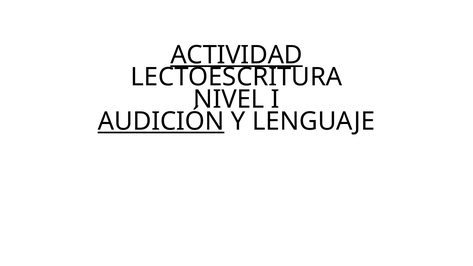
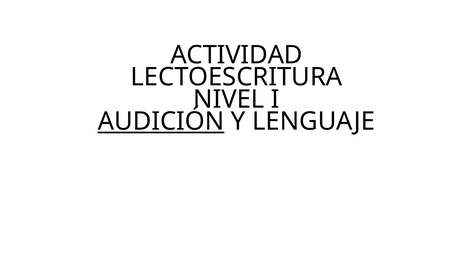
ACTIVIDAD underline: present -> none
